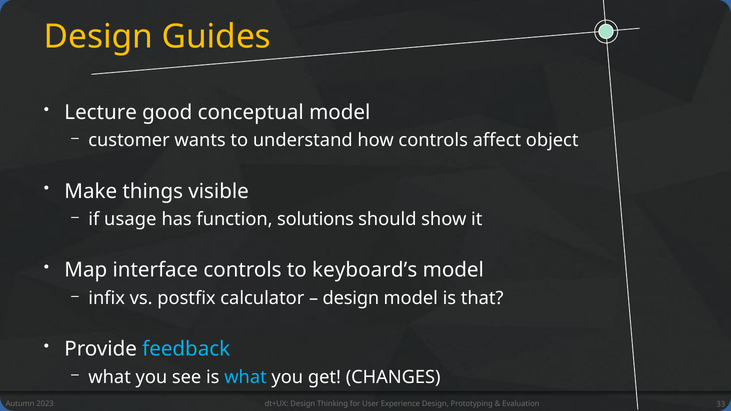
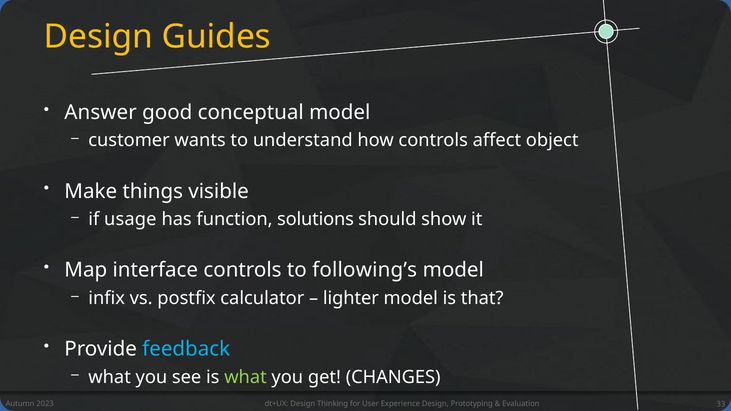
Lecture: Lecture -> Answer
keyboard’s: keyboard’s -> following’s
design at (351, 298): design -> lighter
what at (246, 377) colour: light blue -> light green
